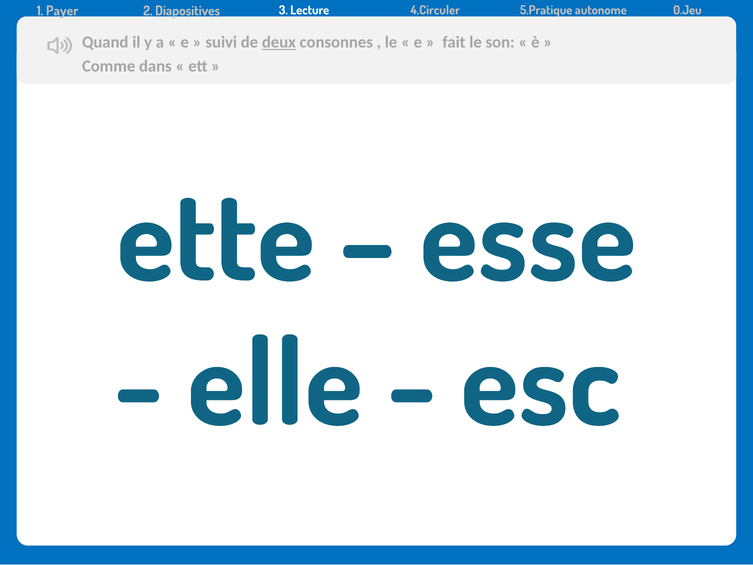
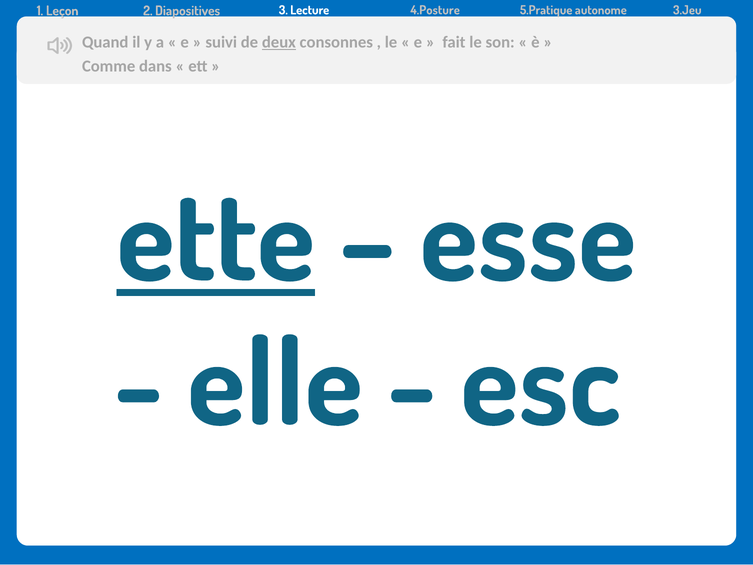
Payer: Payer -> Leçon
4.Circuler: 4.Circuler -> 4.Posture
0.Jeu: 0.Jeu -> 3.Jeu
ette underline: none -> present
